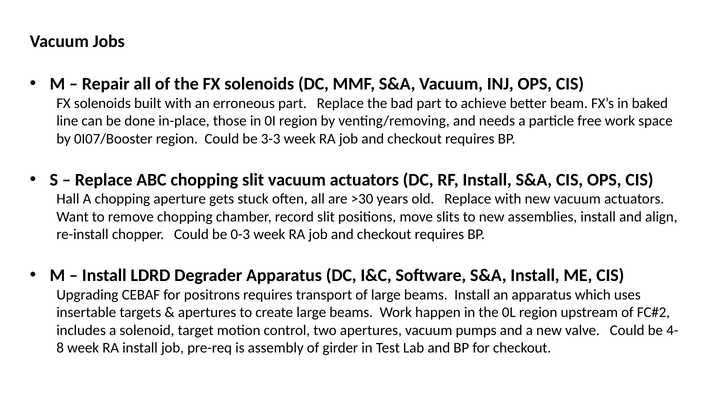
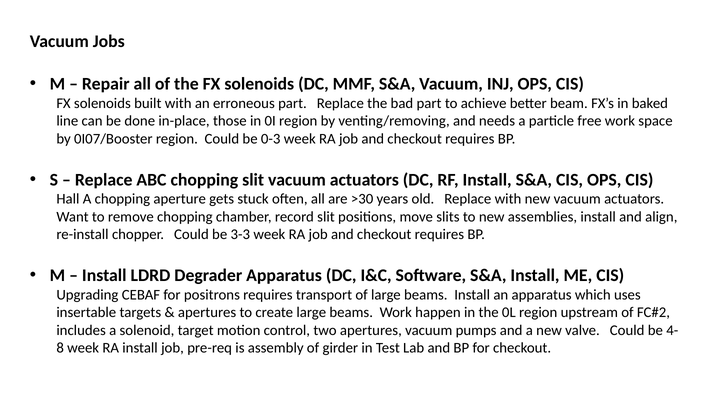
3-3: 3-3 -> 0-3
0-3: 0-3 -> 3-3
